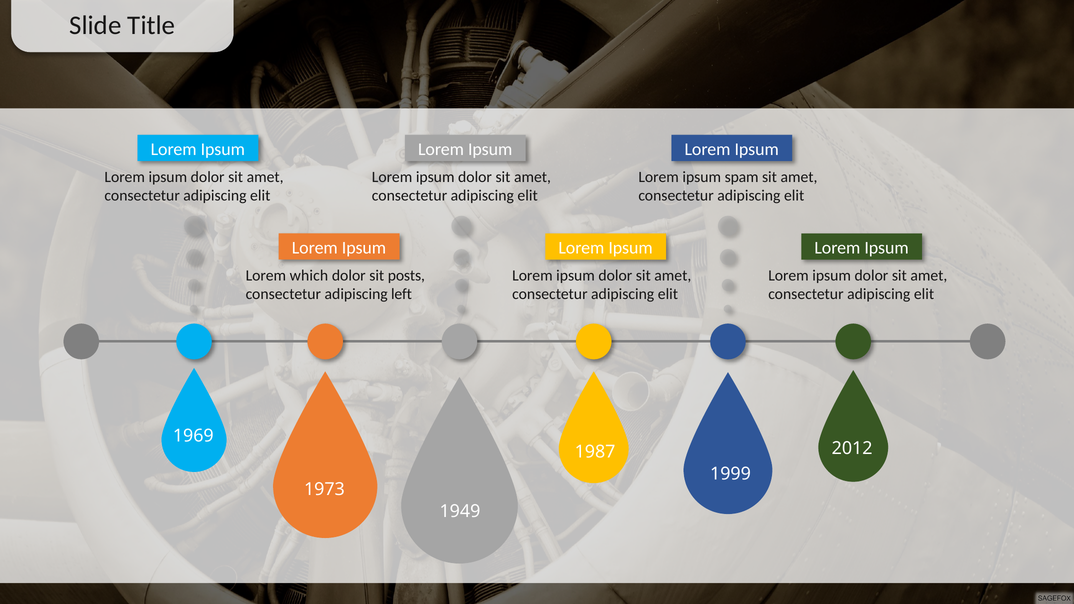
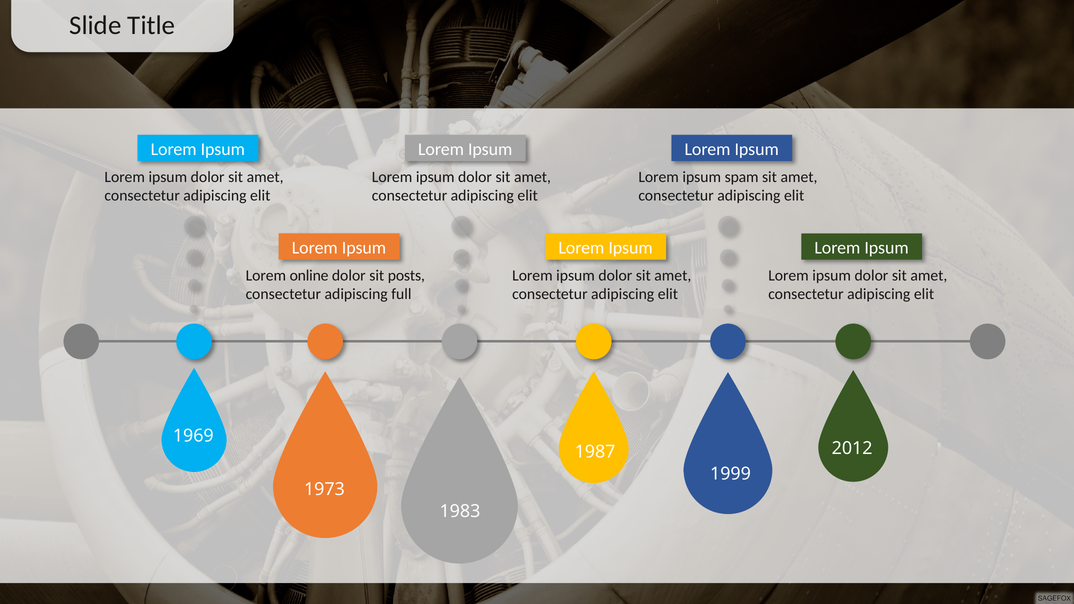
which: which -> online
left: left -> full
1949: 1949 -> 1983
